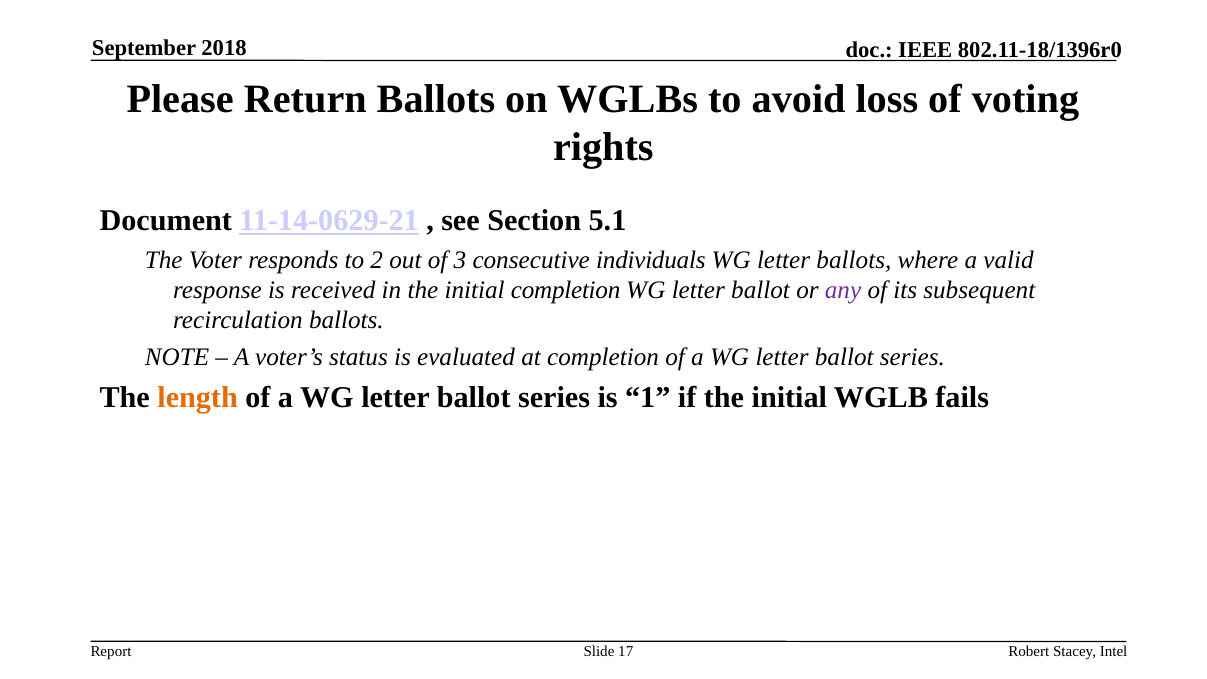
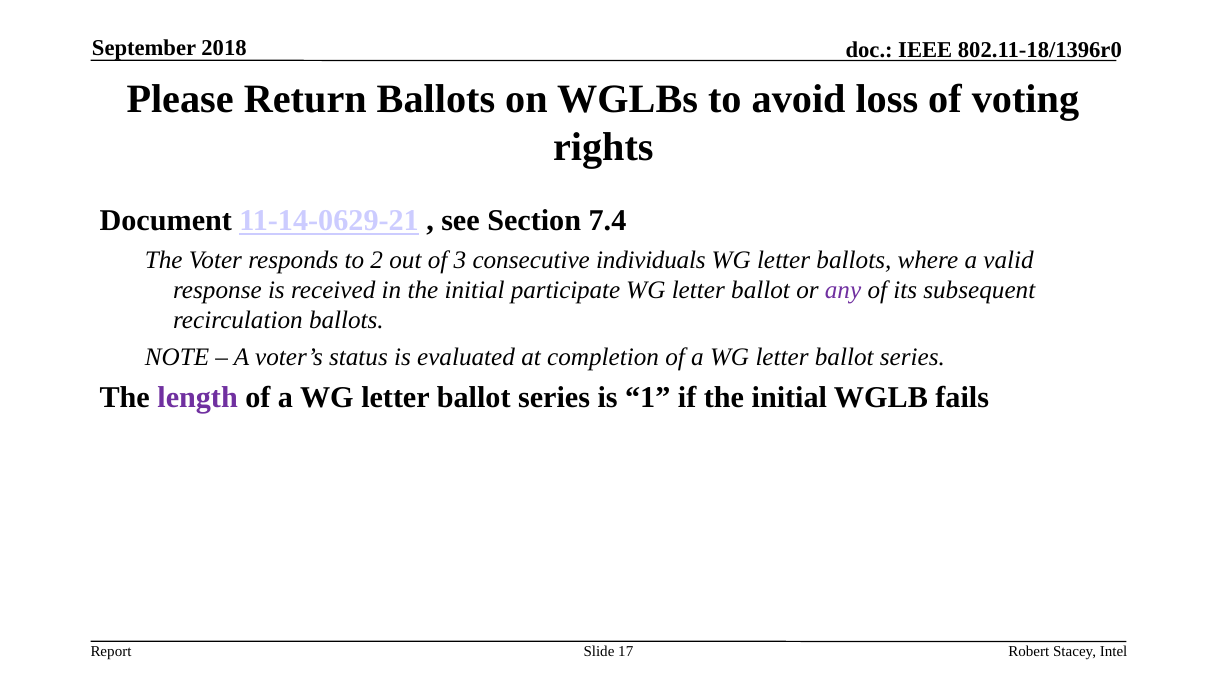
5.1: 5.1 -> 7.4
initial completion: completion -> participate
length colour: orange -> purple
